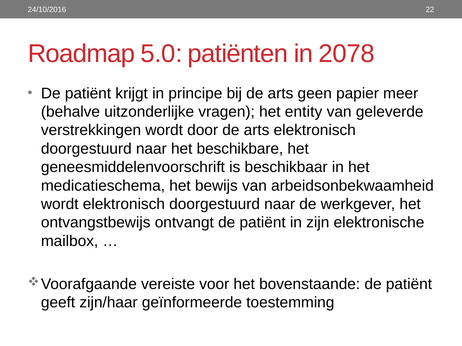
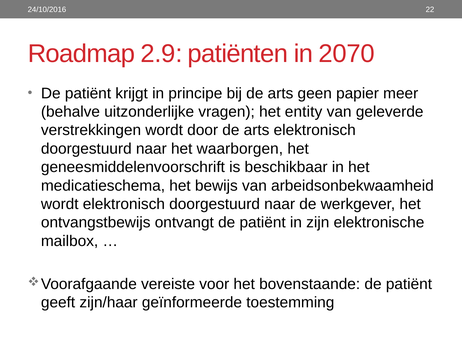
5.0: 5.0 -> 2.9
2078: 2078 -> 2070
beschikbare: beschikbare -> waarborgen
